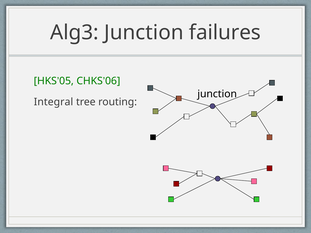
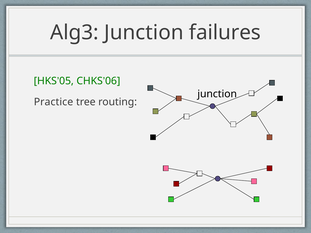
Integral: Integral -> Practice
